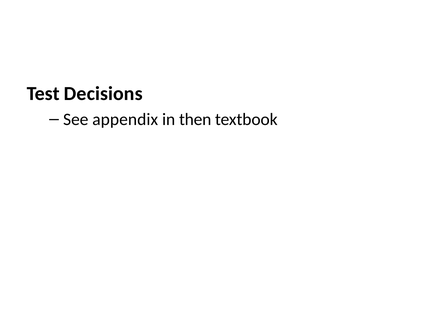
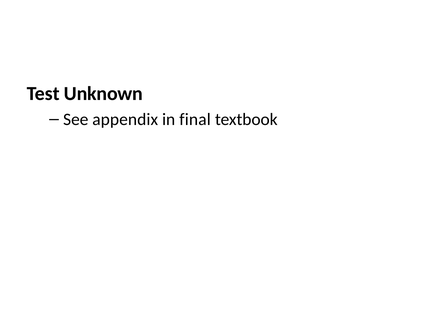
Decisions: Decisions -> Unknown
then: then -> final
